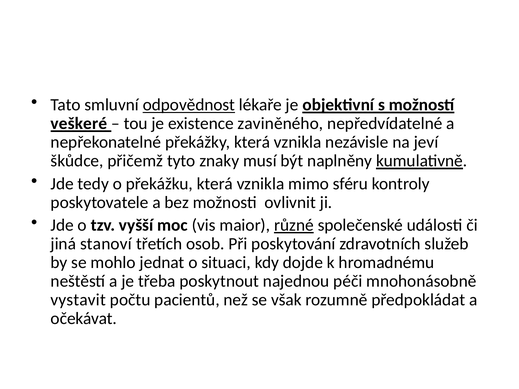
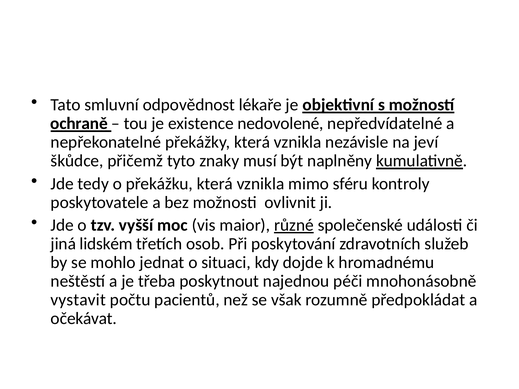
odpovědnost underline: present -> none
veškeré: veškeré -> ochraně
zaviněného: zaviněného -> nedovolené
stanoví: stanoví -> lidském
